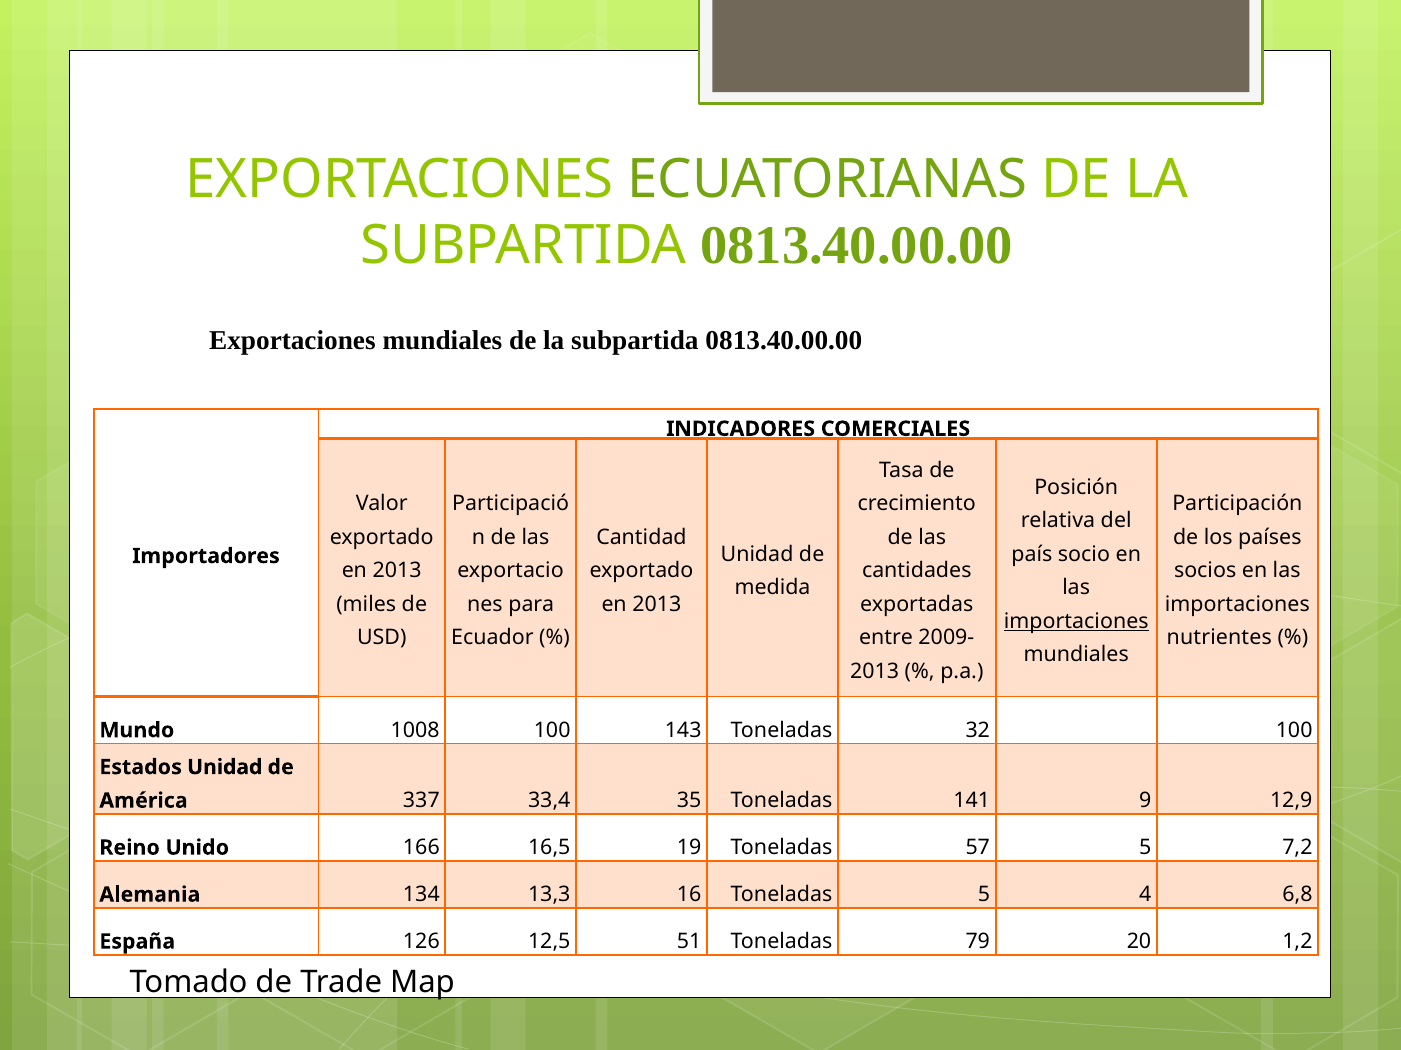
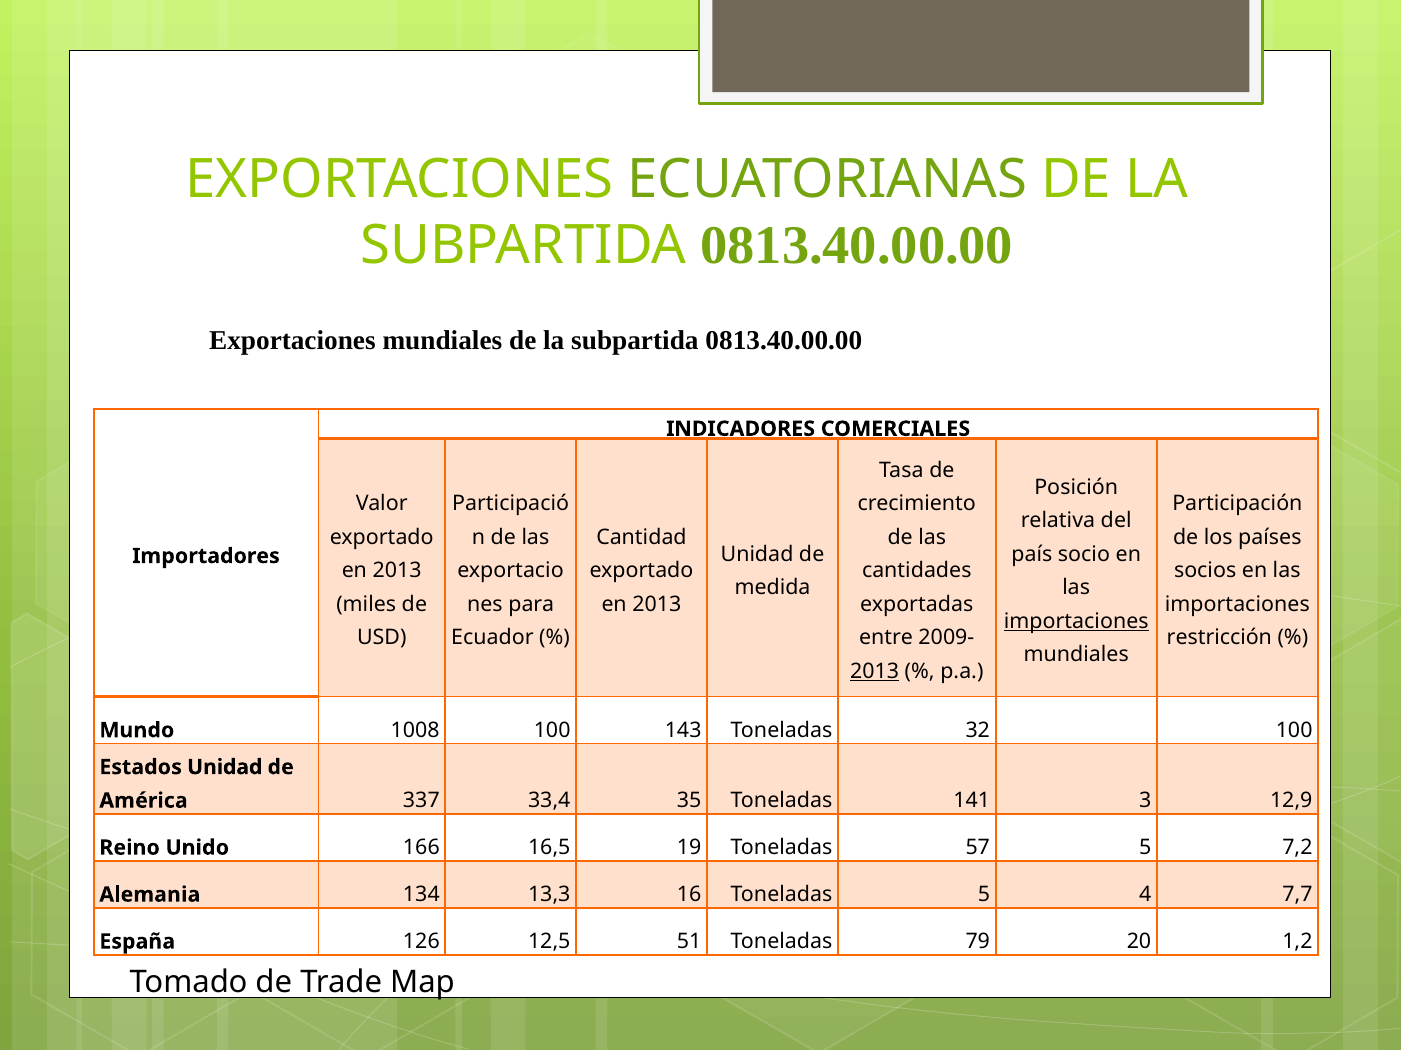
nutrientes: nutrientes -> restricción
2013 at (875, 672) underline: none -> present
9: 9 -> 3
6,8: 6,8 -> 7,7
